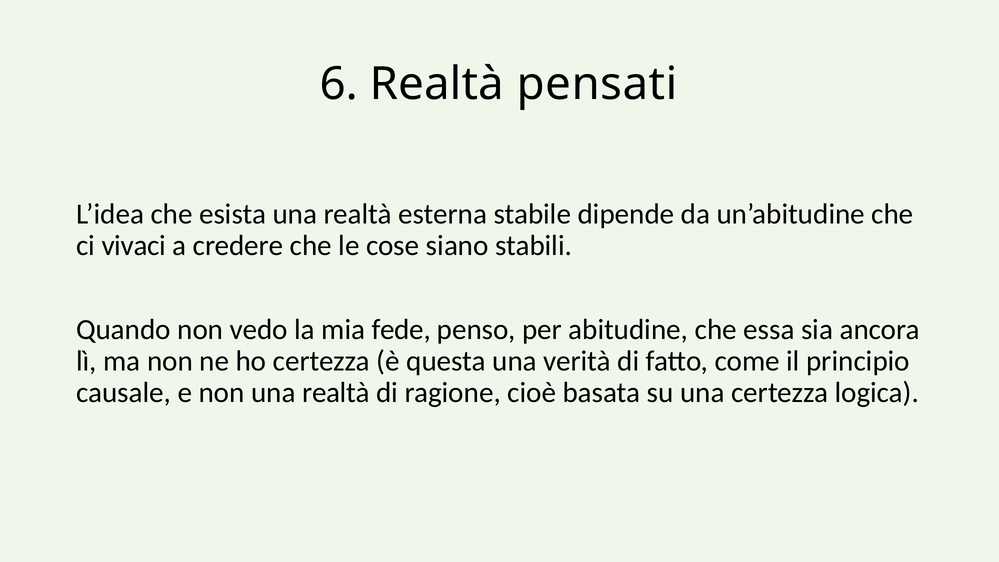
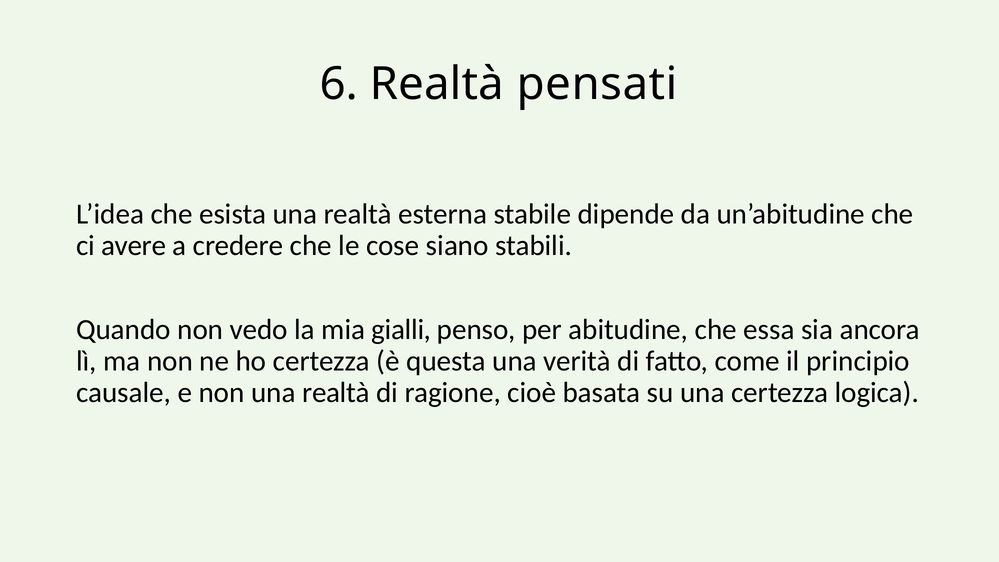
vivaci: vivaci -> avere
fede: fede -> gialli
